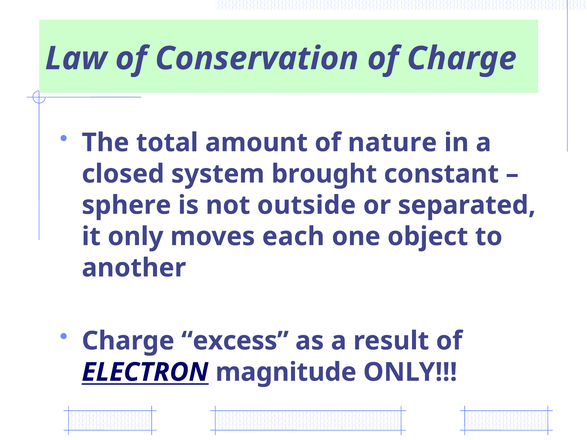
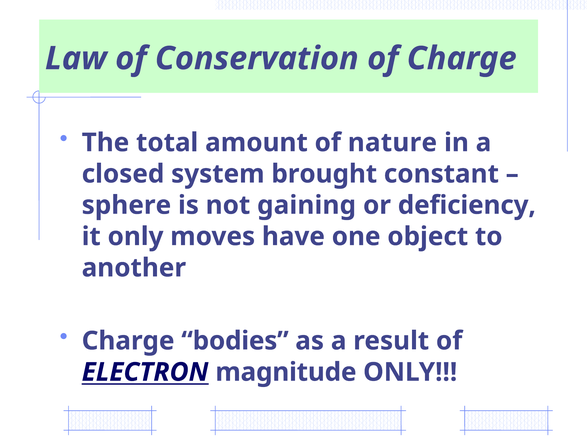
outside: outside -> gaining
separated: separated -> deficiency
each: each -> have
excess: excess -> bodies
